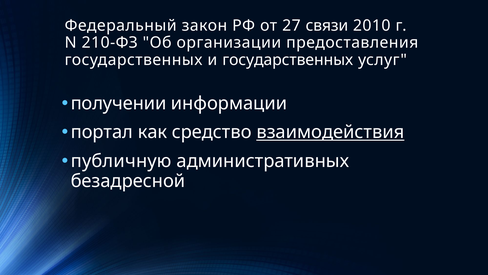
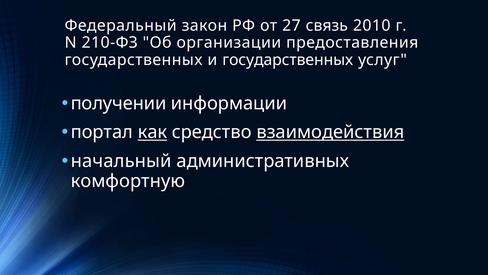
связи: связи -> связь
как underline: none -> present
публичную: публичную -> начальный
безадресной: безадресной -> комфортную
